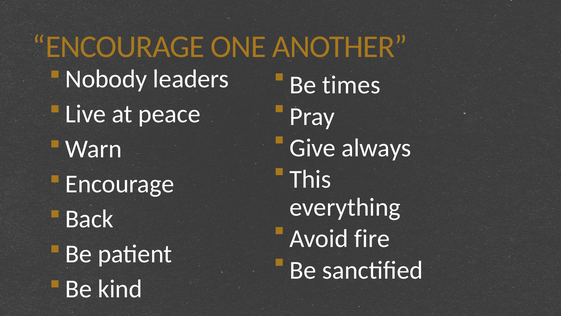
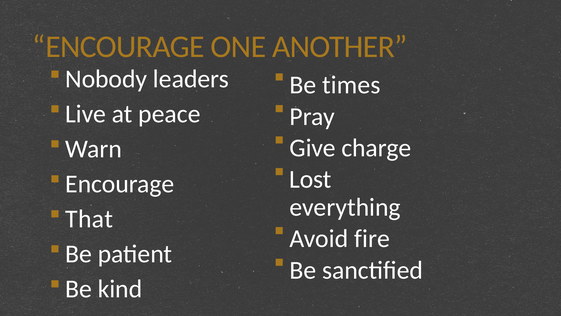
always: always -> charge
This: This -> Lost
Back: Back -> That
